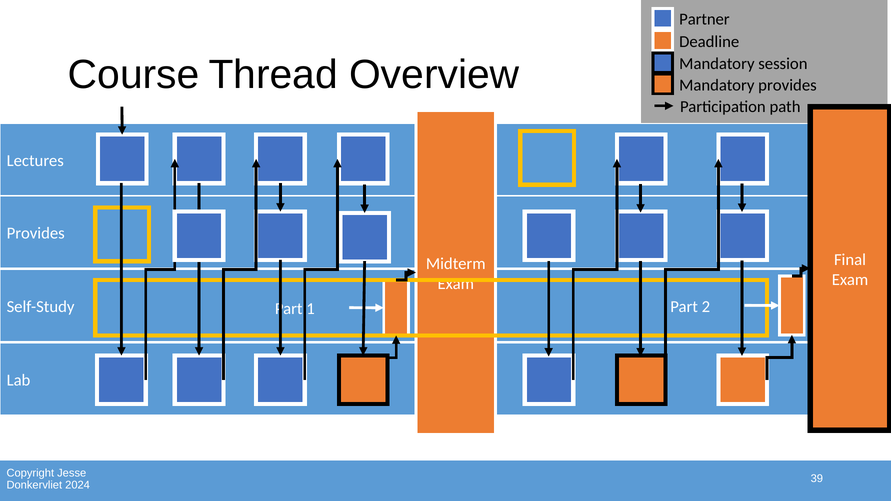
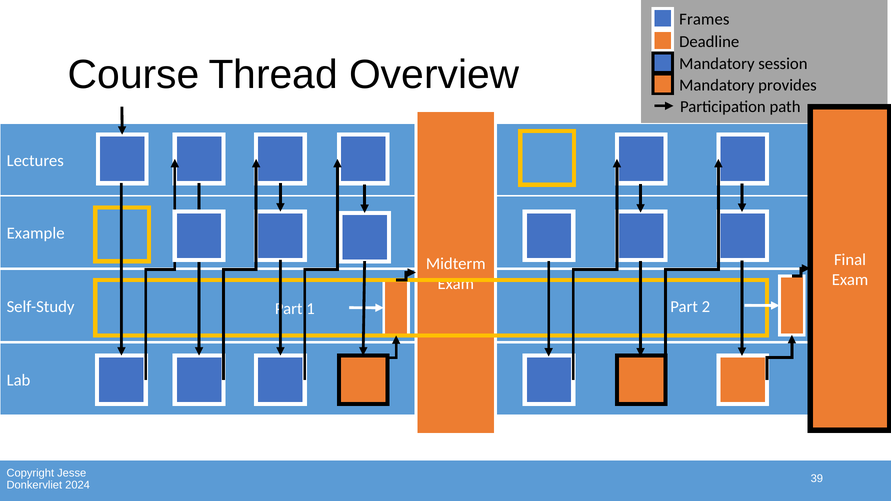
Partner: Partner -> Frames
Provides at (36, 233): Provides -> Example
